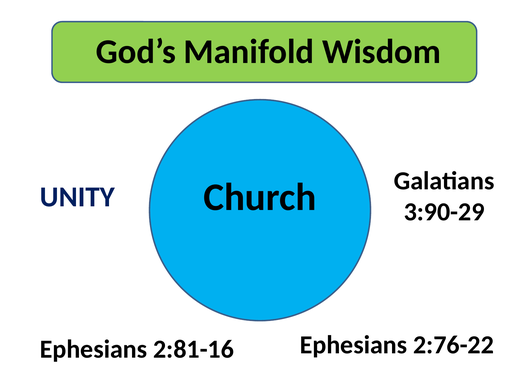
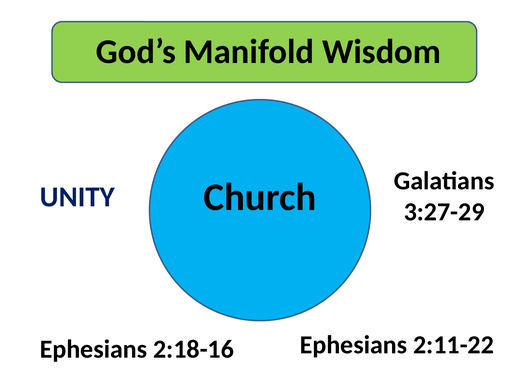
3:90-29: 3:90-29 -> 3:27-29
2:81-16: 2:81-16 -> 2:18-16
2:76-22: 2:76-22 -> 2:11-22
